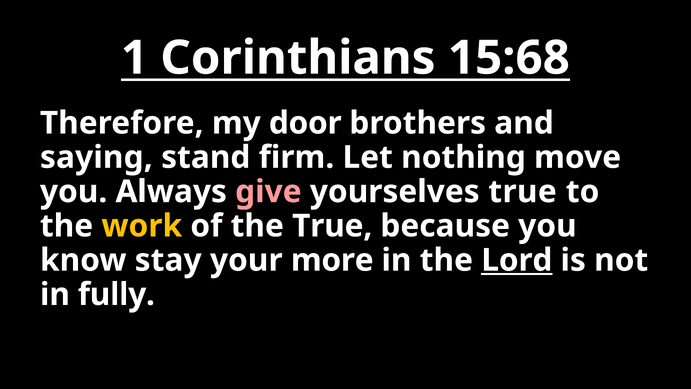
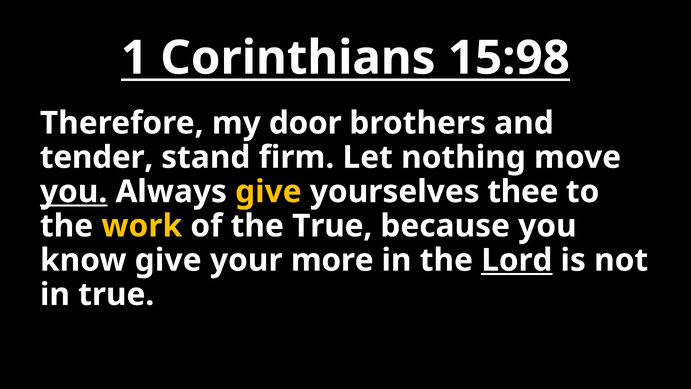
15:68: 15:68 -> 15:98
saying: saying -> tender
you at (74, 192) underline: none -> present
give at (268, 192) colour: pink -> yellow
yourselves true: true -> thee
know stay: stay -> give
in fully: fully -> true
